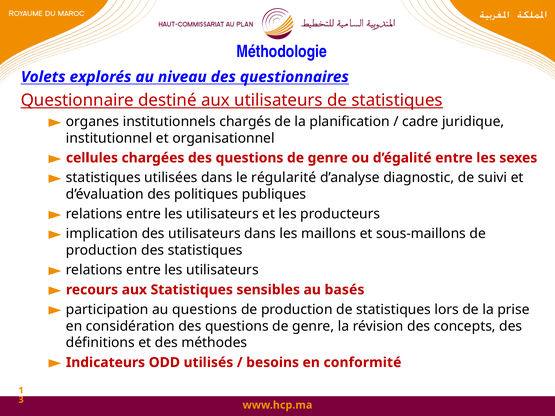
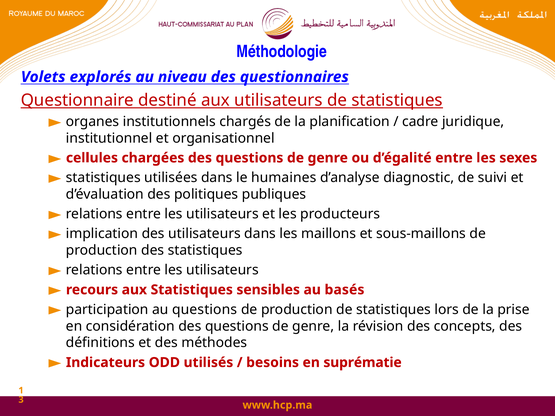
régularité: régularité -> humaines
conformité: conformité -> suprématie
